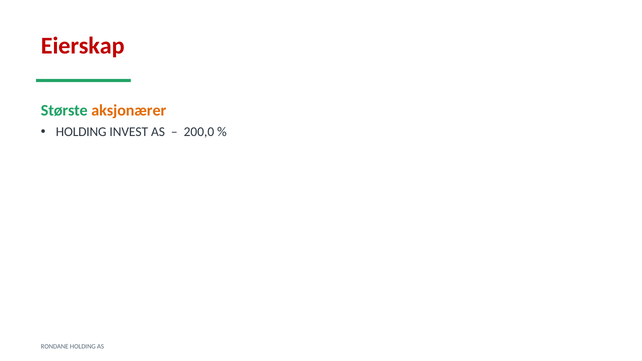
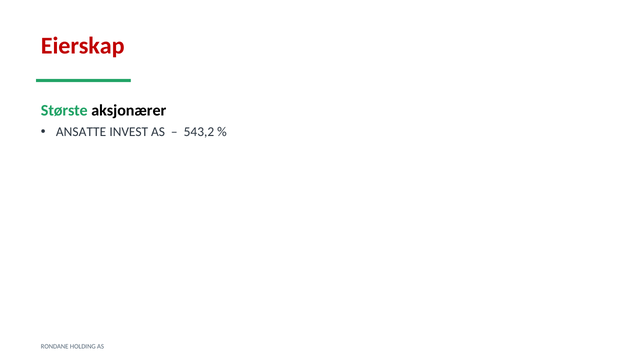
aksjonærer colour: orange -> black
HOLDING at (81, 132): HOLDING -> ANSATTE
200,0: 200,0 -> 543,2
